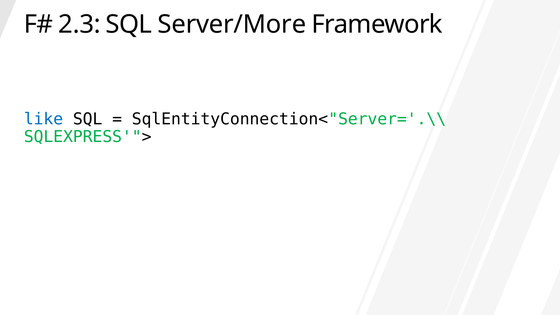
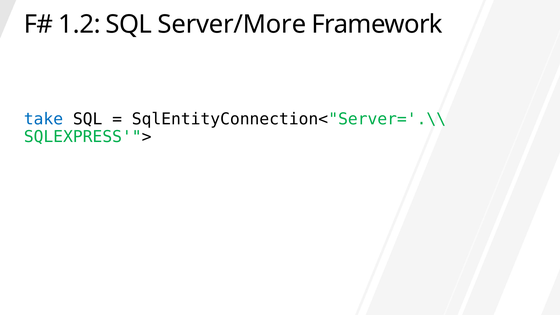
2.3: 2.3 -> 1.2
like: like -> take
